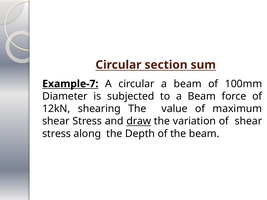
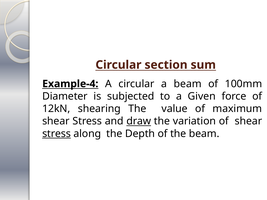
Example-7: Example-7 -> Example-4
to a Beam: Beam -> Given
stress at (57, 134) underline: none -> present
